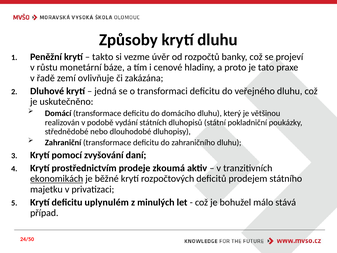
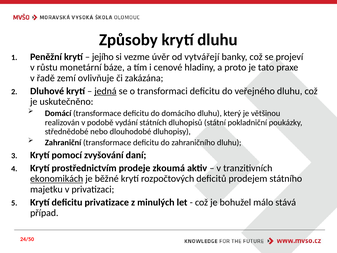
takto: takto -> jejího
rozpočtů: rozpočtů -> vytvářejí
jedná underline: none -> present
uplynulém: uplynulém -> privatizace
